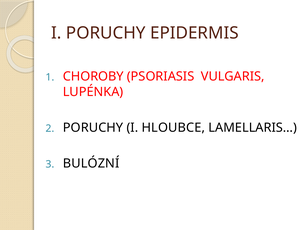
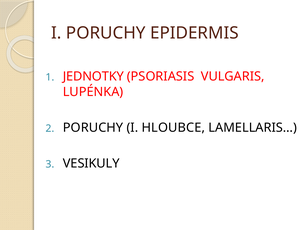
CHOROBY: CHOROBY -> JEDNOTKY
BULÓZNÍ: BULÓZNÍ -> VESIKULY
